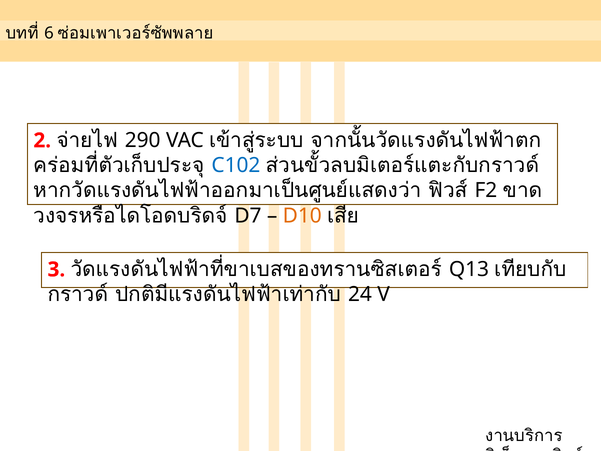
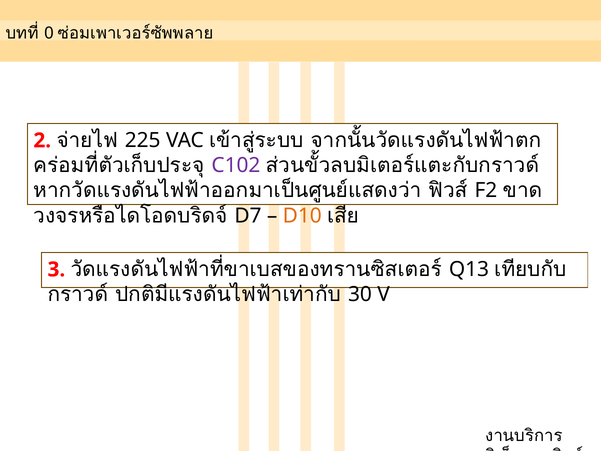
6: 6 -> 0
290: 290 -> 225
C102 colour: blue -> purple
24: 24 -> 30
